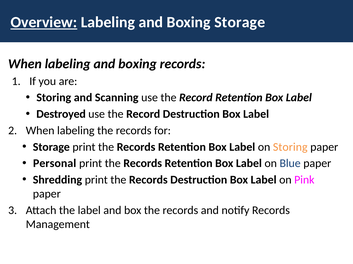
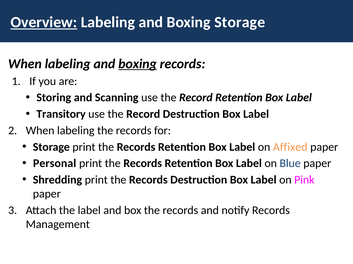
boxing at (138, 64) underline: none -> present
Destroyed: Destroyed -> Transitory
on Storing: Storing -> Affixed
